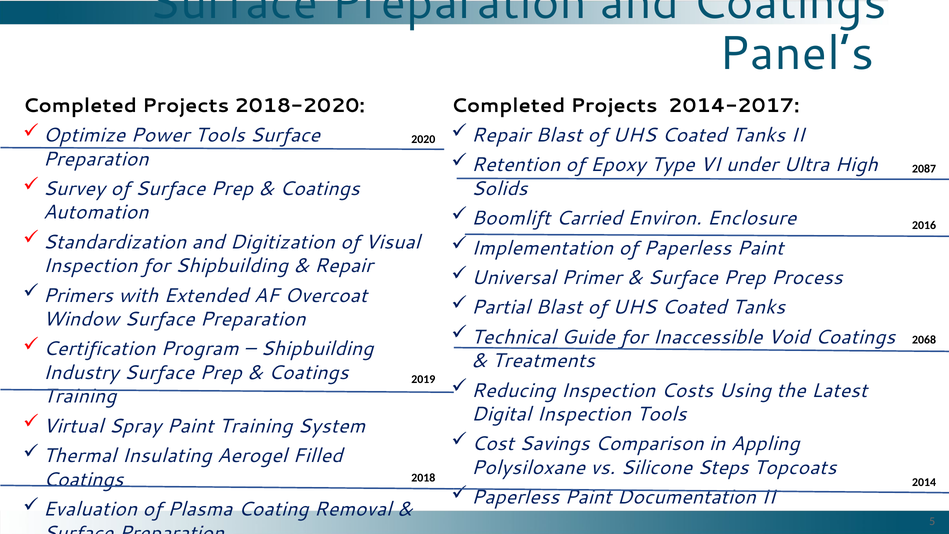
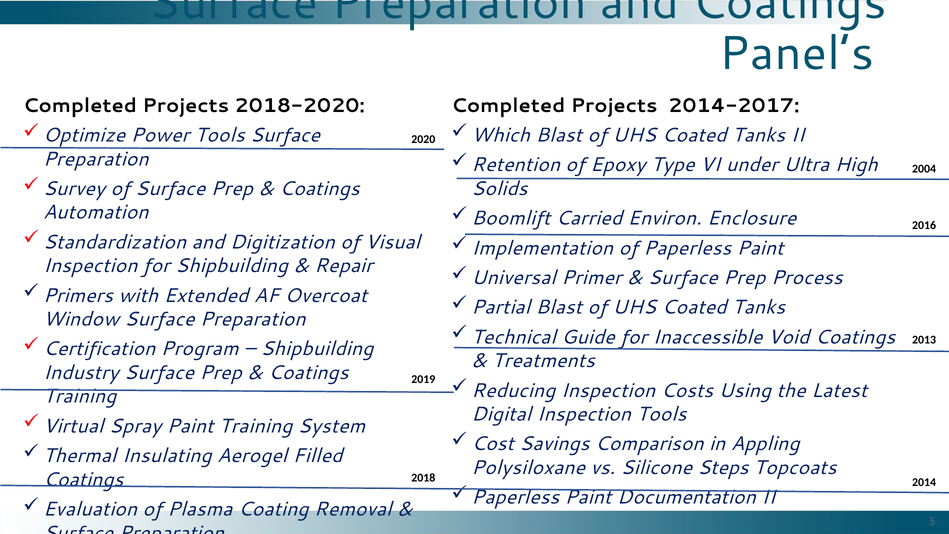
Repair at (501, 135): Repair -> Which
2087: 2087 -> 2004
2068: 2068 -> 2013
